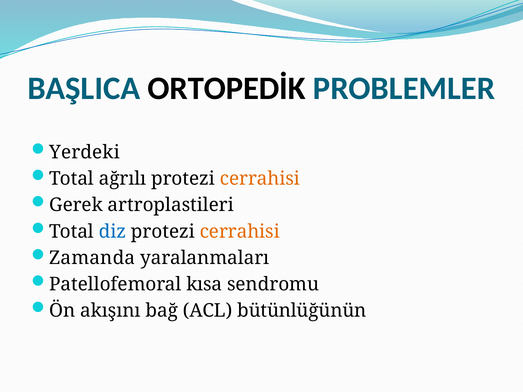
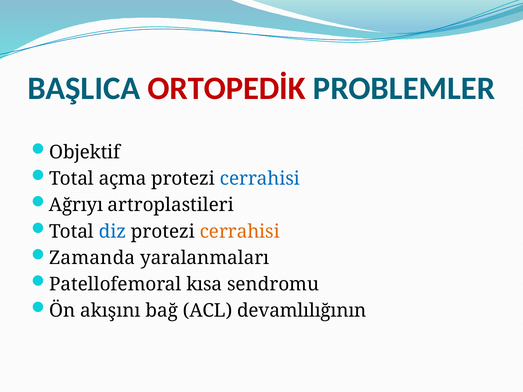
ORTOPEDİK colour: black -> red
Yerdeki: Yerdeki -> Objektif
ağrılı: ağrılı -> açma
cerrahisi at (260, 179) colour: orange -> blue
Gerek: Gerek -> Ağrıyı
bütünlüğünün: bütünlüğünün -> devamlılığının
